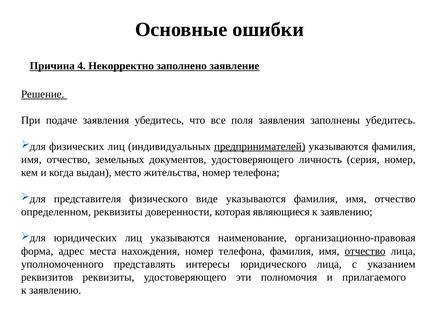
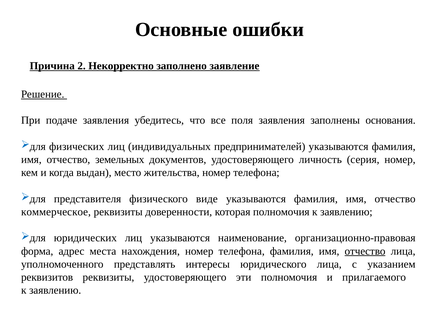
4: 4 -> 2
заполнены убедитесь: убедитесь -> основания
предпринимателей underline: present -> none
определенном: определенном -> коммерческое
которая являющиеся: являющиеся -> полномочия
